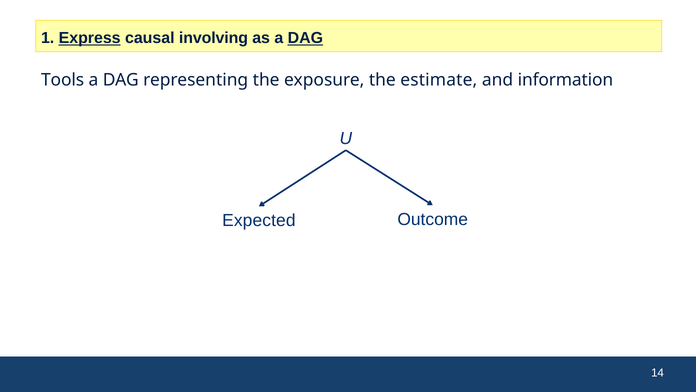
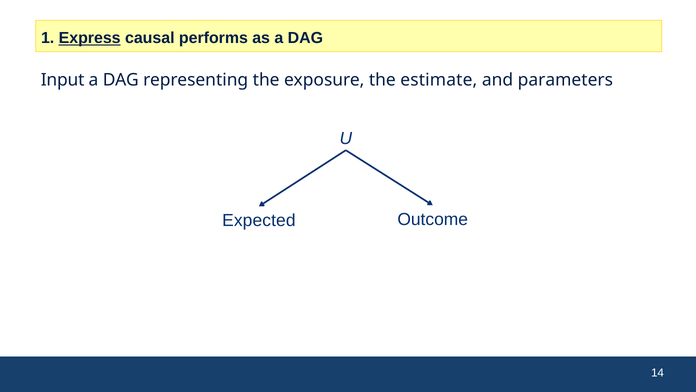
involving: involving -> performs
DAG at (305, 38) underline: present -> none
Tools: Tools -> Input
information: information -> parameters
